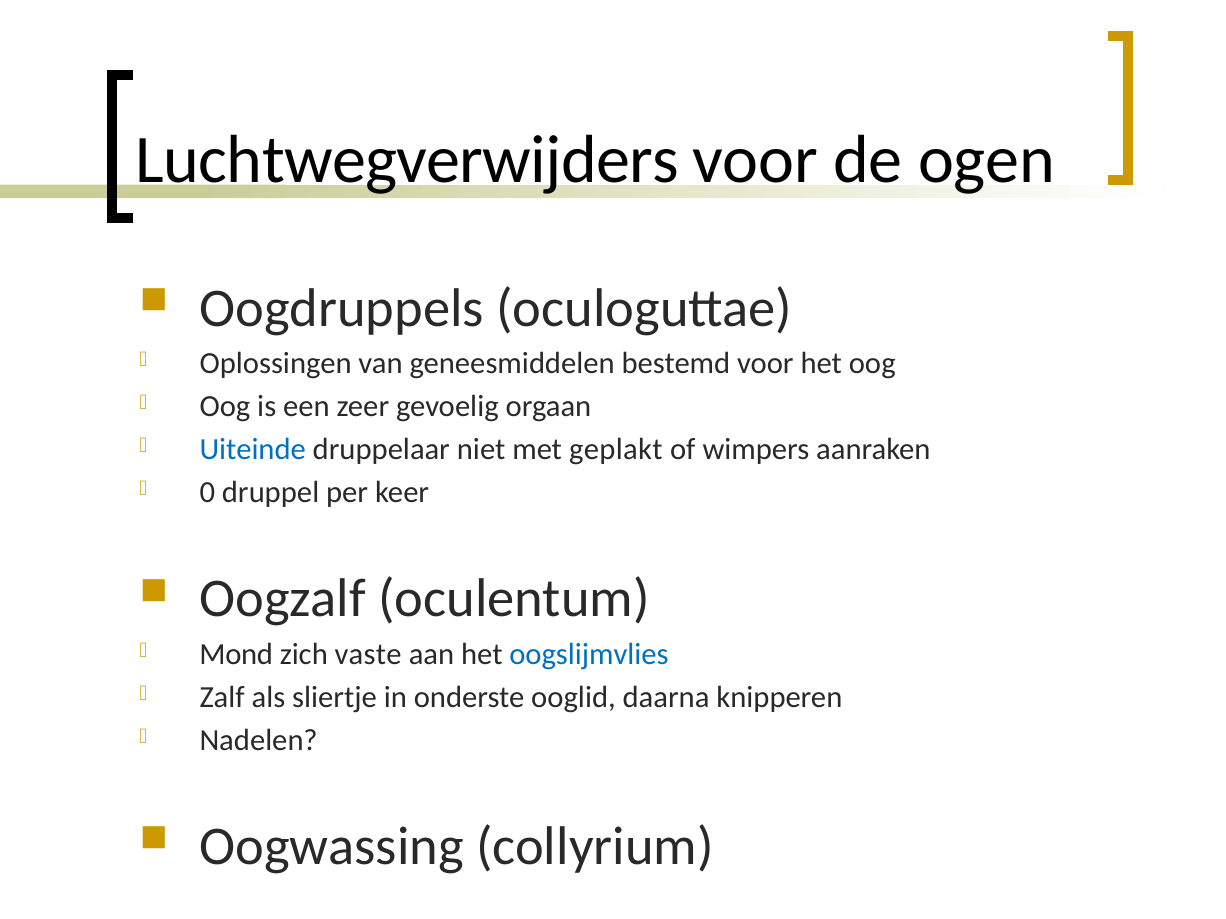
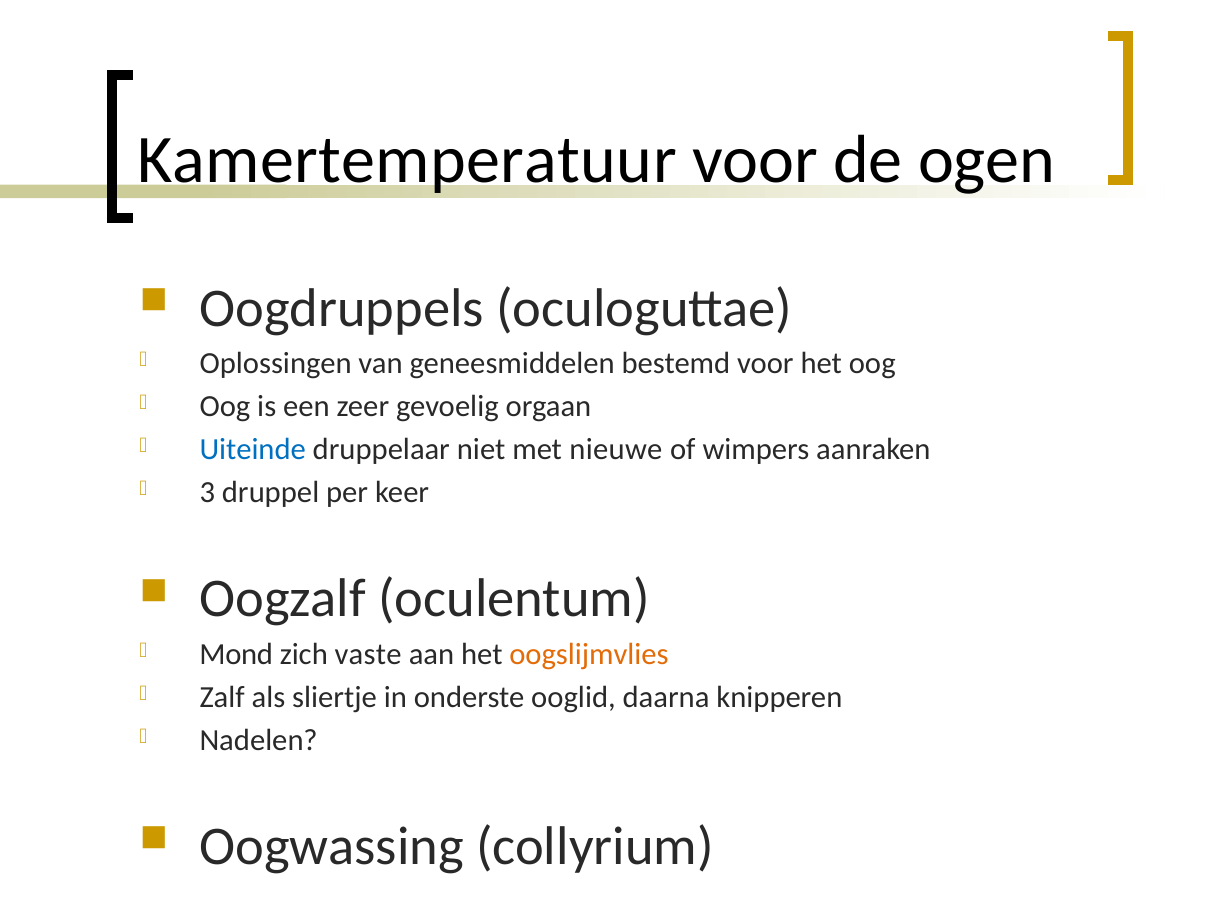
Luchtwegverwijders: Luchtwegverwijders -> Kamertemperatuur
geplakt: geplakt -> nieuwe
0: 0 -> 3
oogslijmvlies colour: blue -> orange
